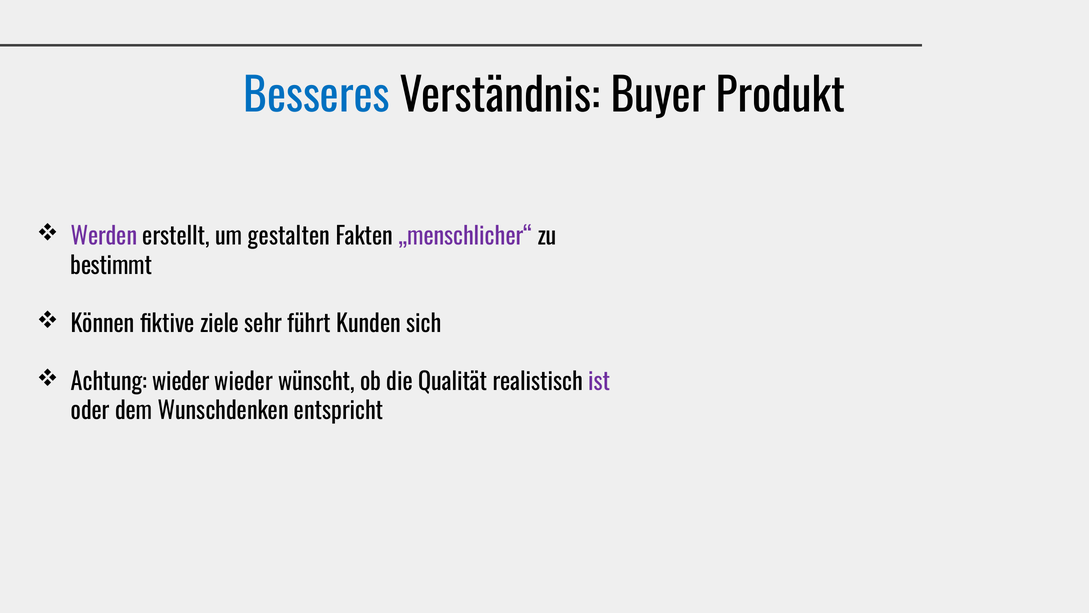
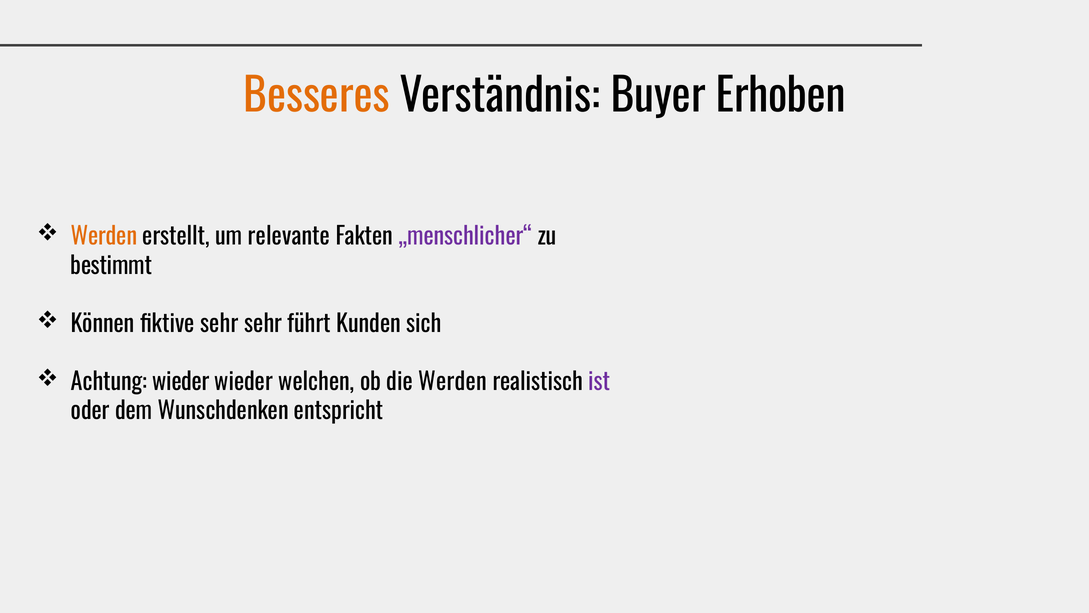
Besseres colour: blue -> orange
Produkt: Produkt -> Erhoben
Werden at (104, 237) colour: purple -> orange
gestalten: gestalten -> relevante
fiktive ziele: ziele -> sehr
wünscht: wünscht -> welchen
die Qualität: Qualität -> Werden
